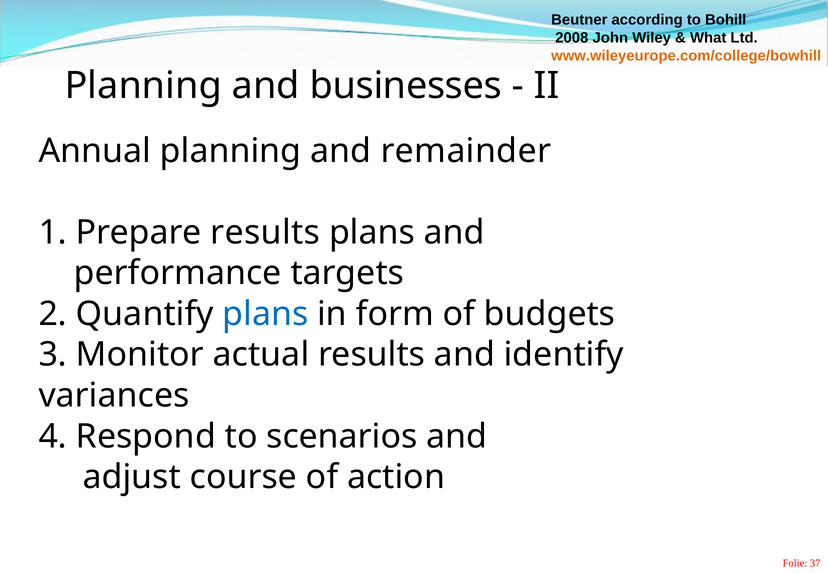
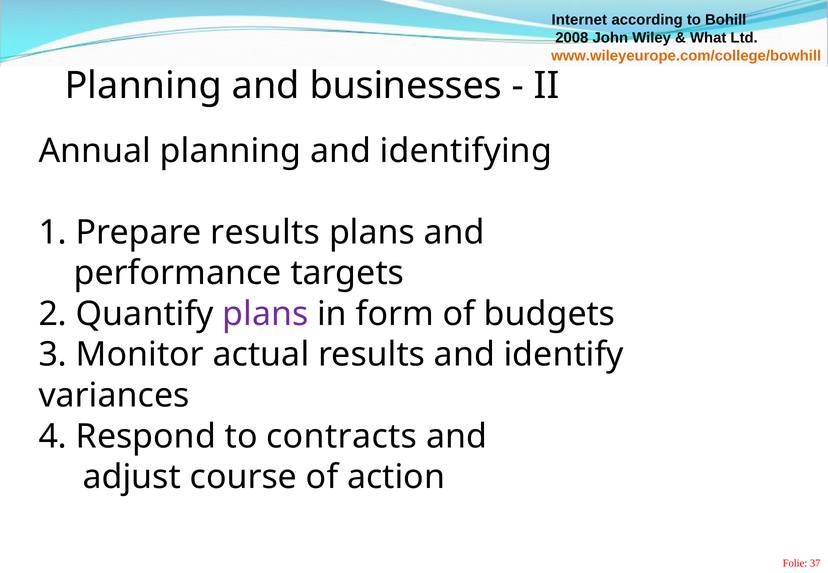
Beutner: Beutner -> Internet
remainder: remainder -> identifying
plans at (265, 314) colour: blue -> purple
scenarios: scenarios -> contracts
